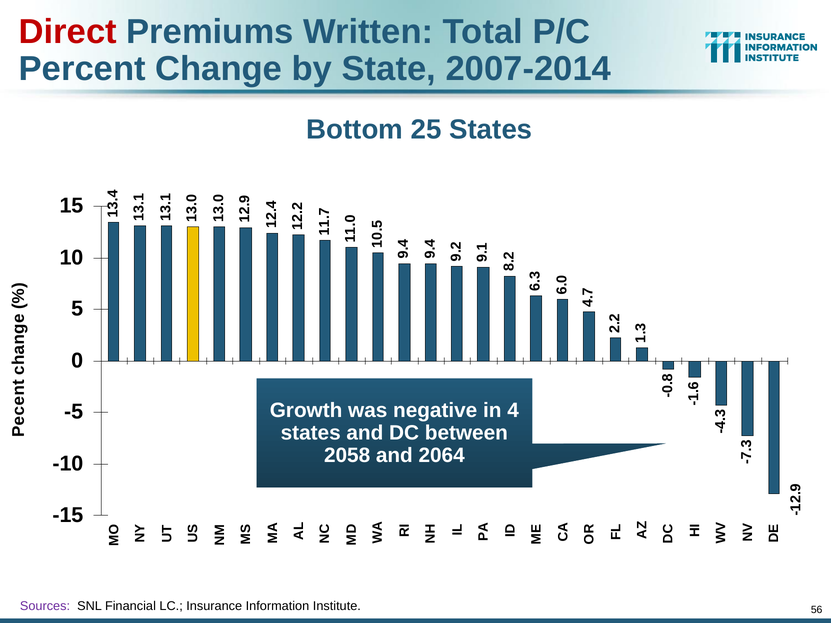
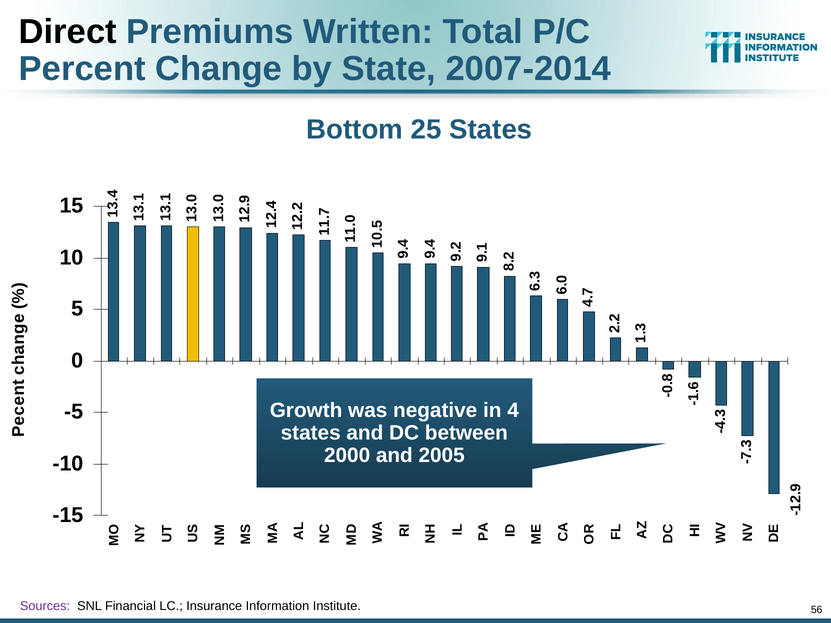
Direct colour: red -> black
2058: 2058 -> 2000
2064: 2064 -> 2005
